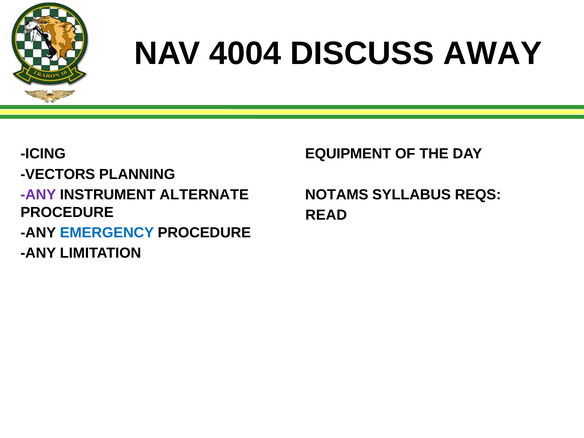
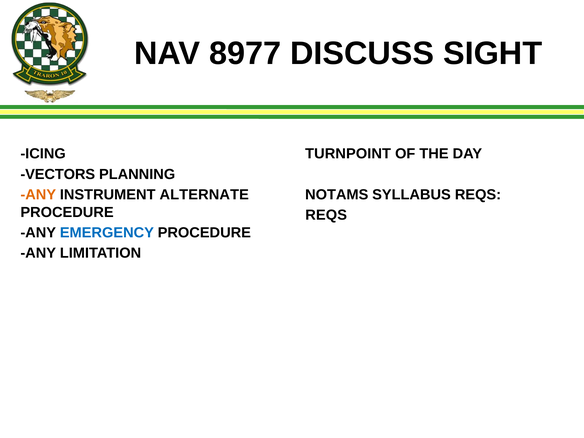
4004: 4004 -> 8977
AWAY: AWAY -> SIGHT
EQUIPMENT: EQUIPMENT -> TURNPOINT
ANY at (38, 195) colour: purple -> orange
READ at (326, 215): READ -> REQS
